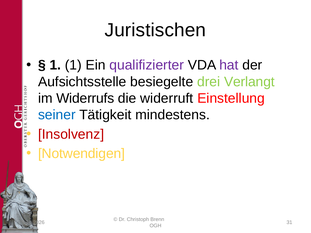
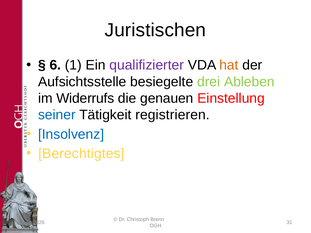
1 at (55, 65): 1 -> 6
hat colour: purple -> orange
Verlangt: Verlangt -> Ableben
widerruft: widerruft -> genauen
mindestens: mindestens -> registrieren
Insolvenz colour: red -> blue
Notwendigen: Notwendigen -> Berechtigtes
